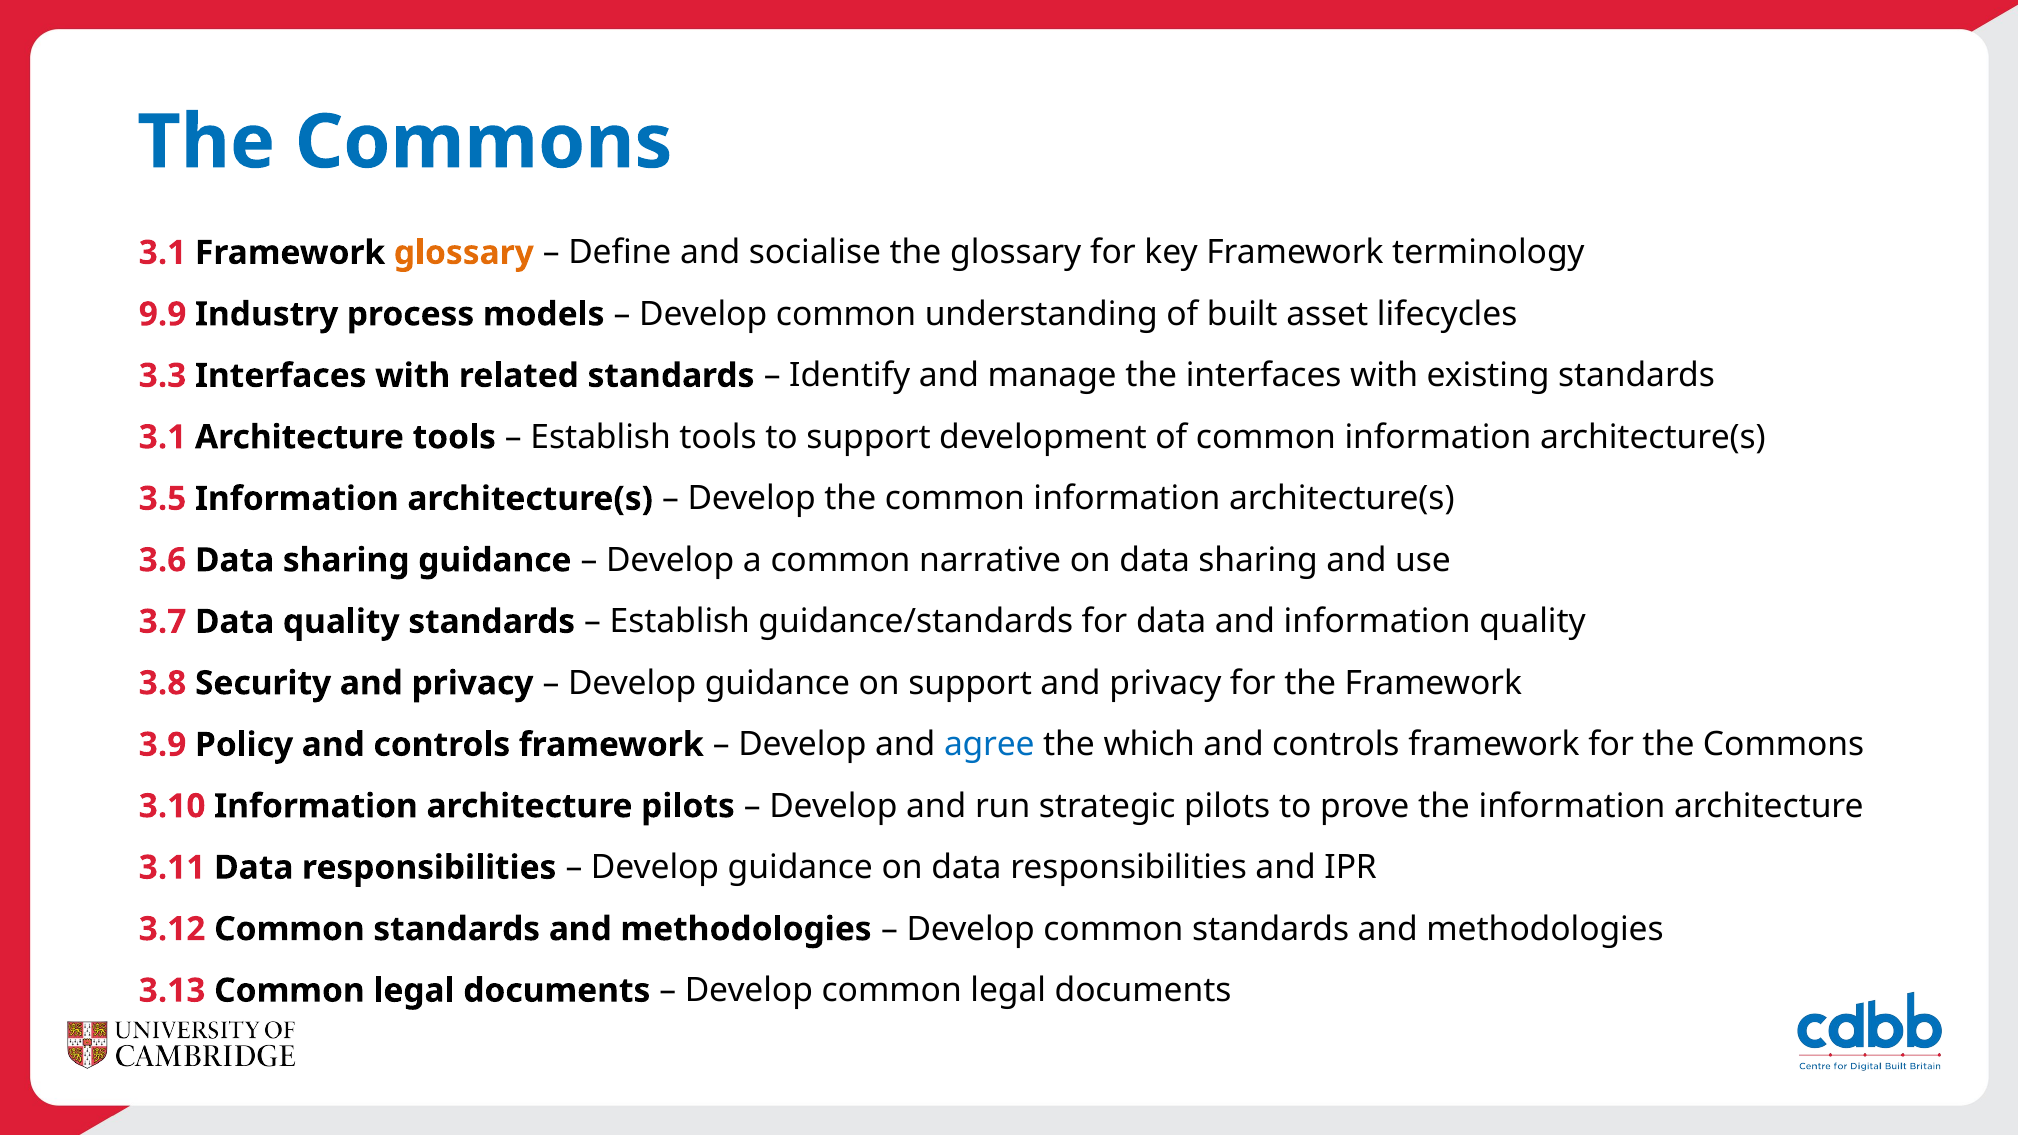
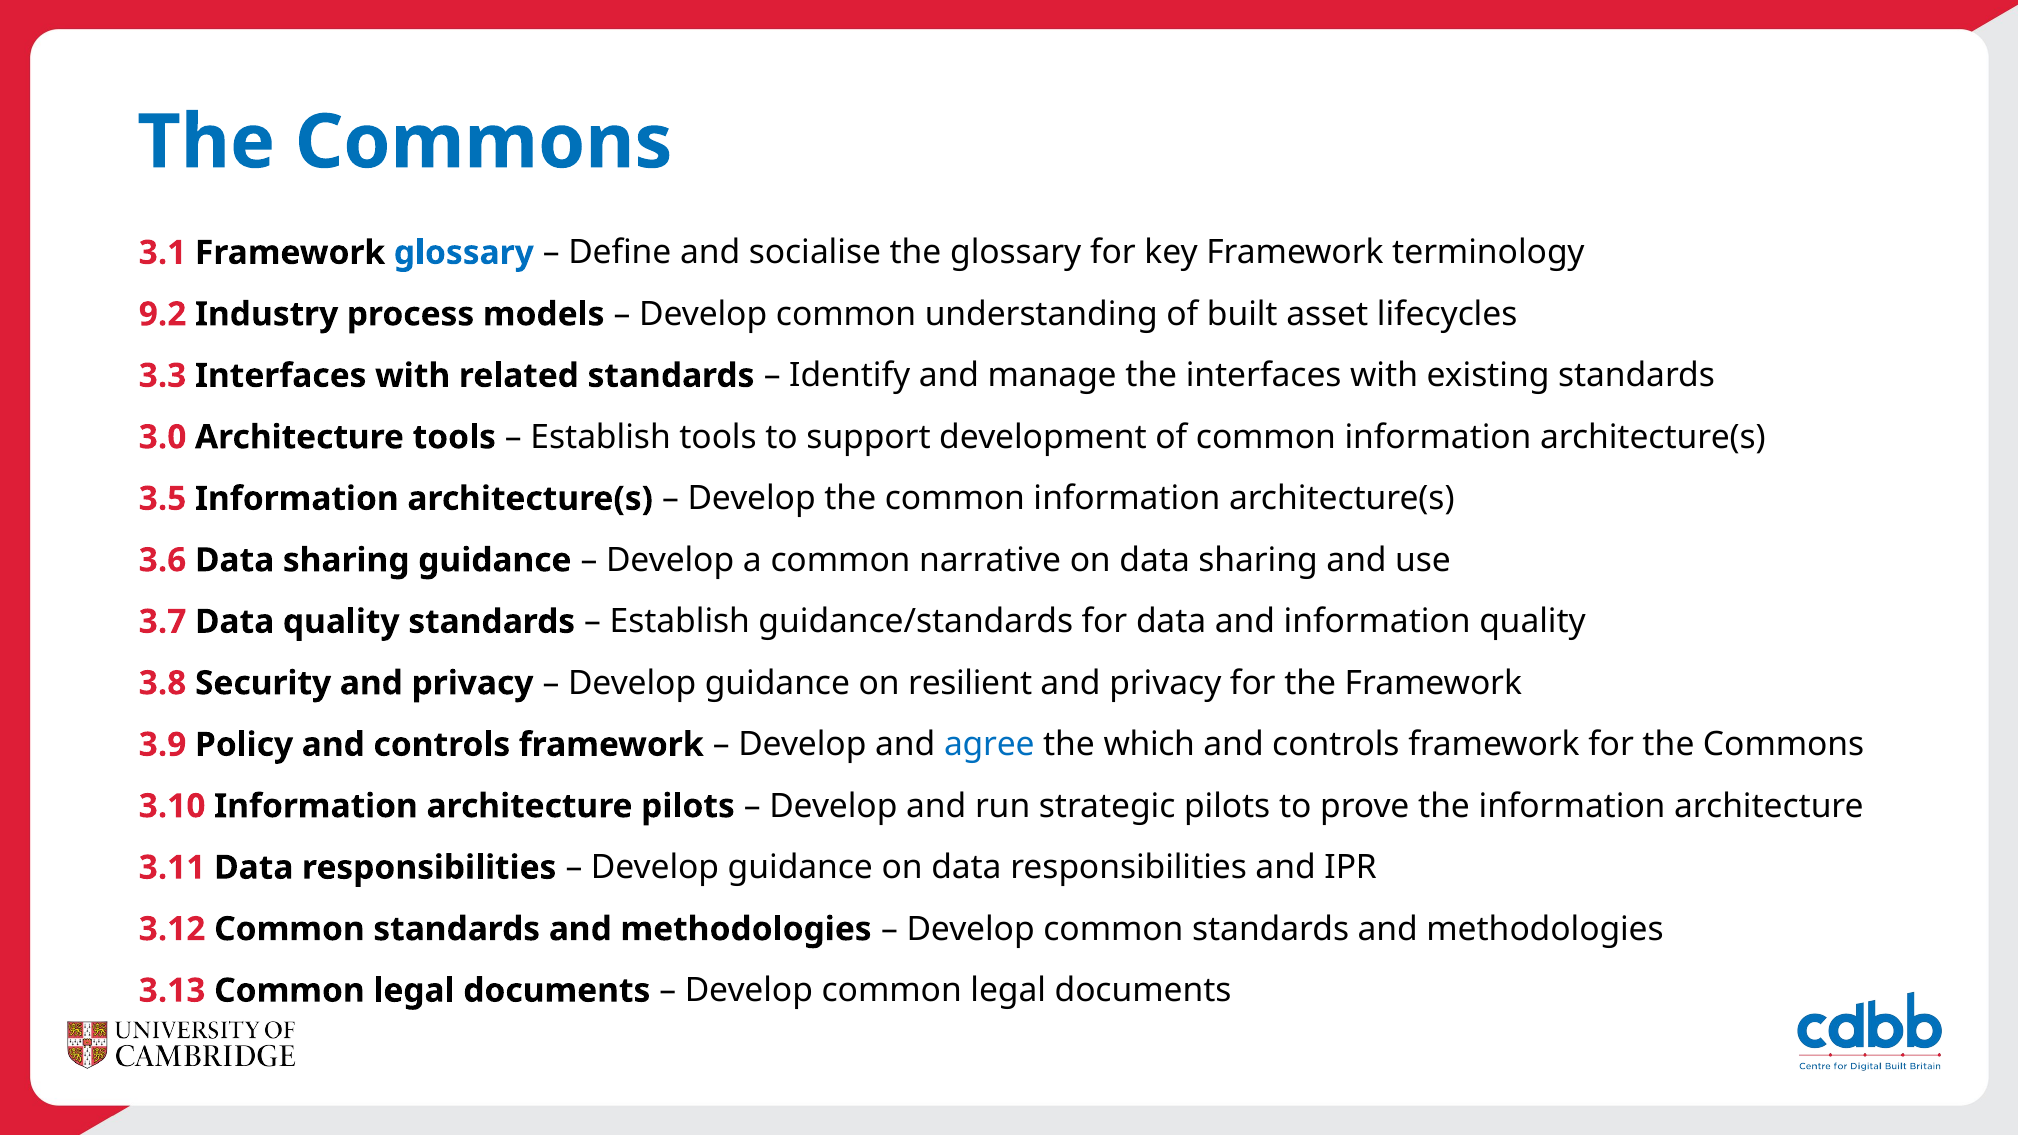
glossary at (464, 253) colour: orange -> blue
9.9: 9.9 -> 9.2
3.1 at (163, 437): 3.1 -> 3.0
on support: support -> resilient
